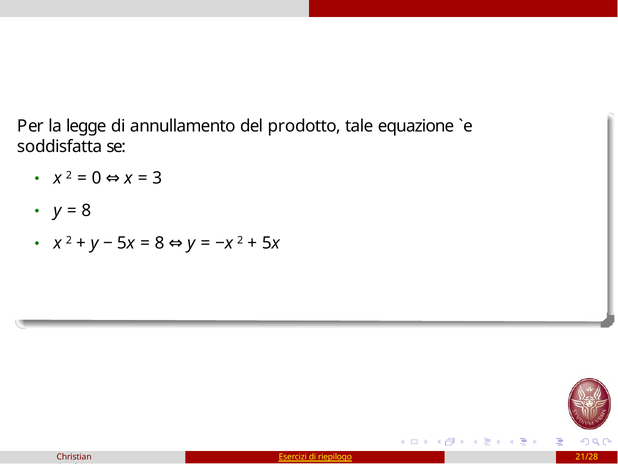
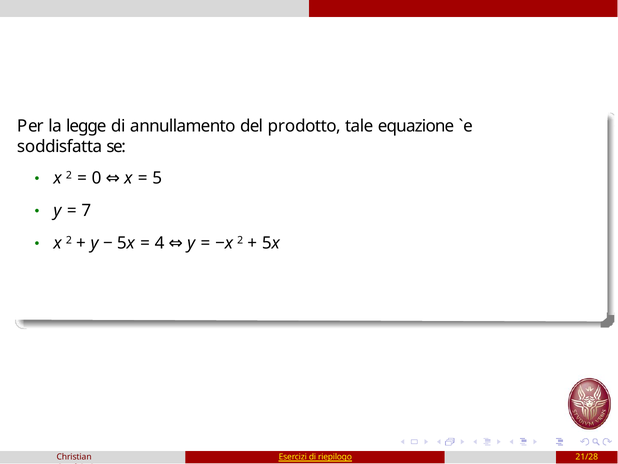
3: 3 -> 5
8 at (86, 210): 8 -> 7
8 at (160, 243): 8 -> 4
